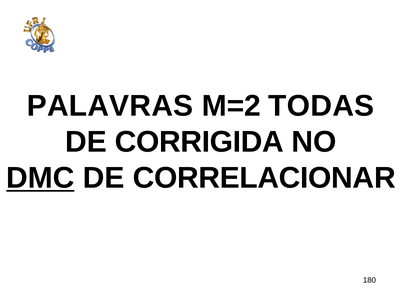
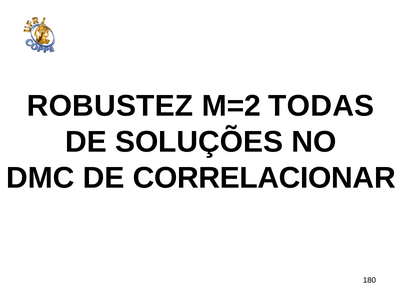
PALAVRAS: PALAVRAS -> ROBUSTEZ
CORRIGIDA: CORRIGIDA -> SOLUÇÕES
DMC underline: present -> none
